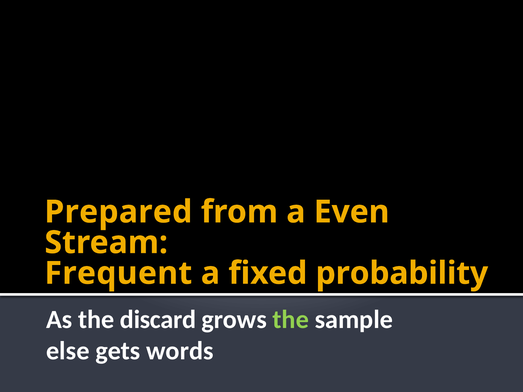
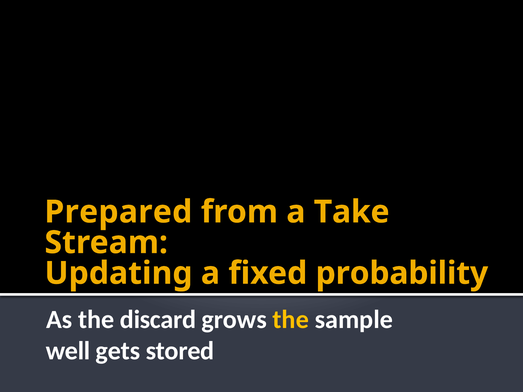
Even: Even -> Take
Frequent: Frequent -> Updating
the at (291, 320) colour: light green -> yellow
else: else -> well
words: words -> stored
